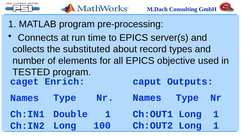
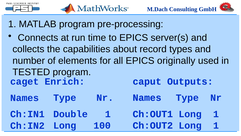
substituted: substituted -> capabilities
objective: objective -> originally
